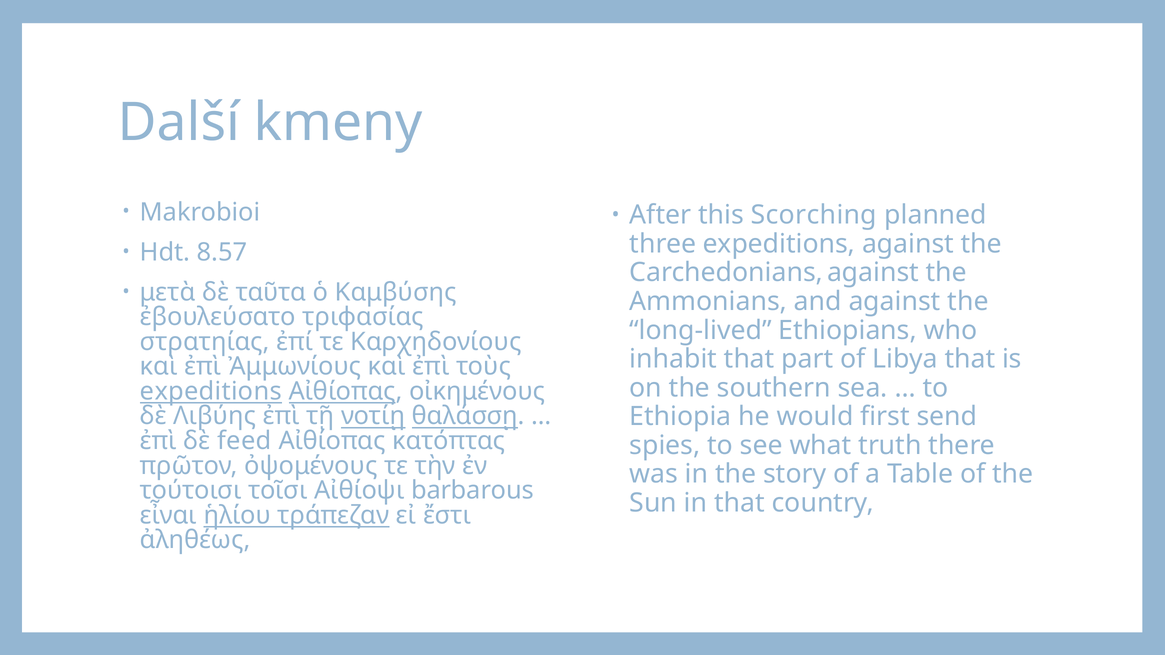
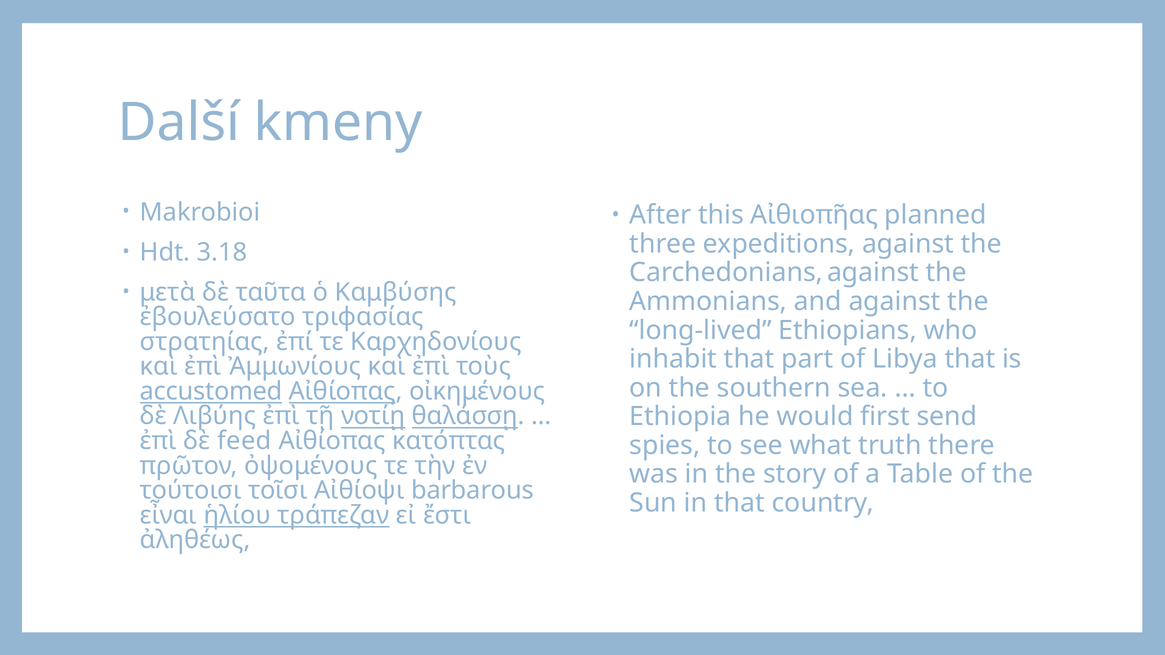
Scorching: Scorching -> Αἰθιοπῆας
8.57: 8.57 -> 3.18
expeditions at (211, 392): expeditions -> accustomed
